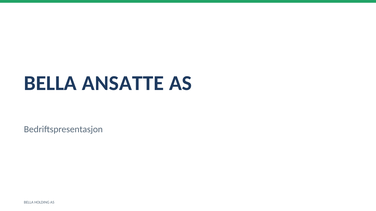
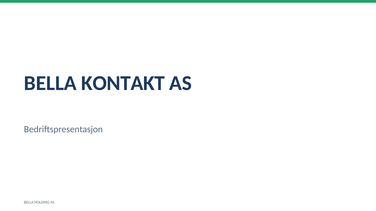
ANSATTE: ANSATTE -> KONTAKT
